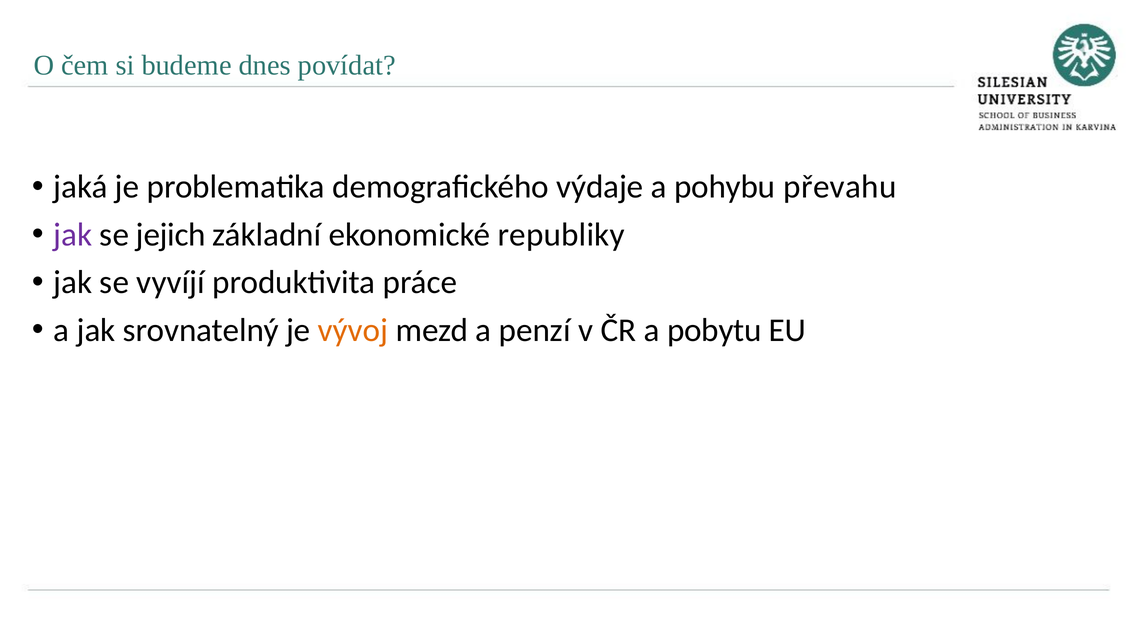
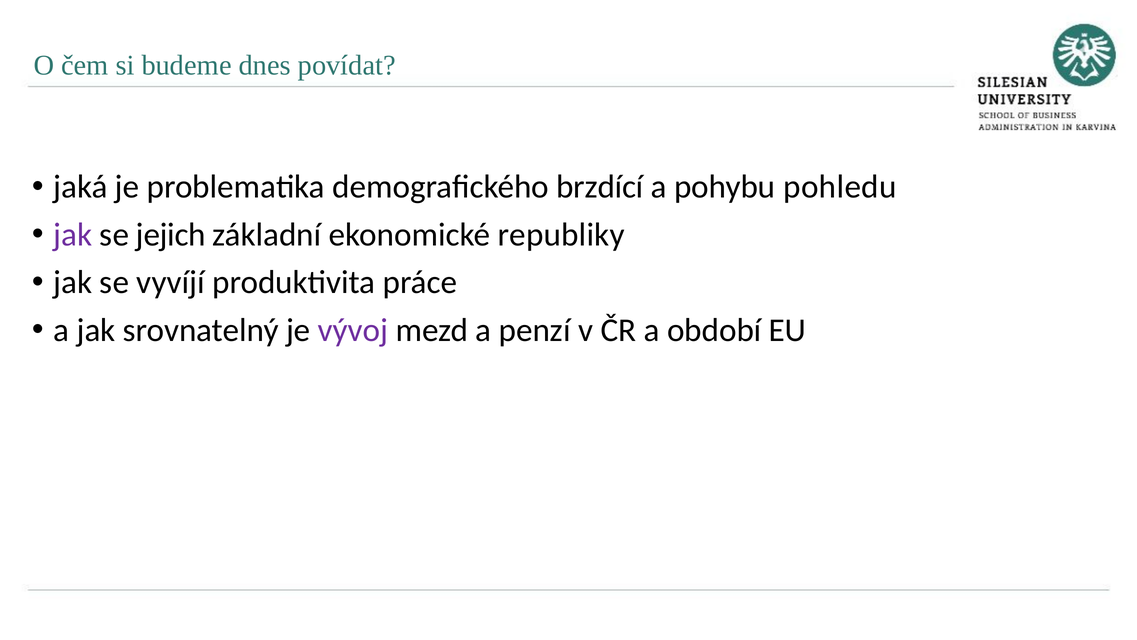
výdaje: výdaje -> brzdící
převahu: převahu -> pohledu
vývoj colour: orange -> purple
pobytu: pobytu -> období
